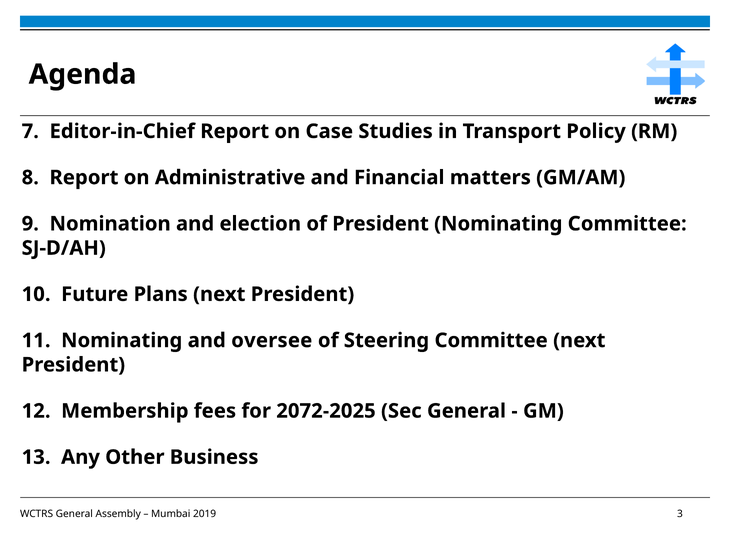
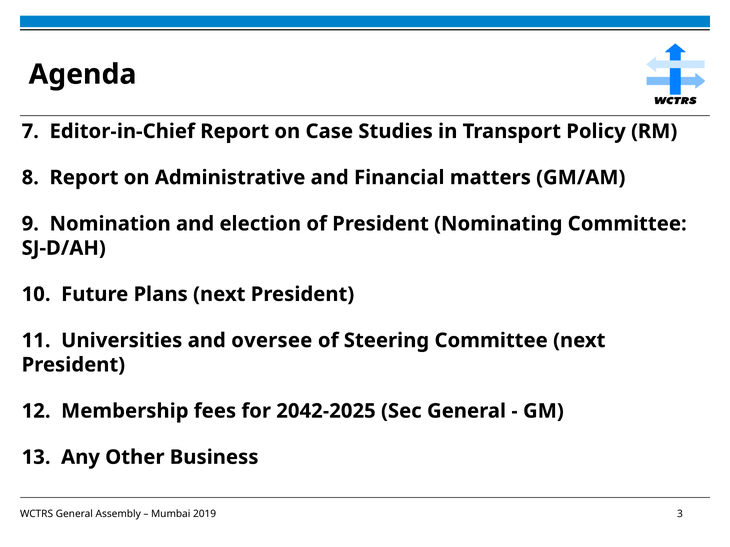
11 Nominating: Nominating -> Universities
2072-2025: 2072-2025 -> 2042-2025
